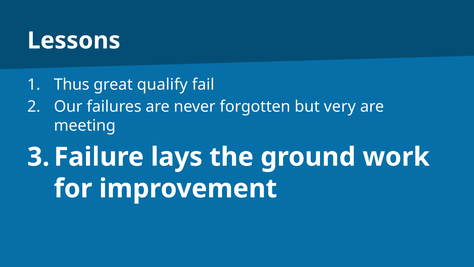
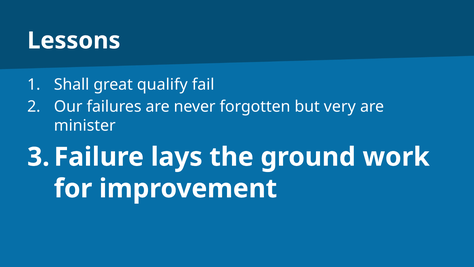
Thus: Thus -> Shall
meeting: meeting -> minister
